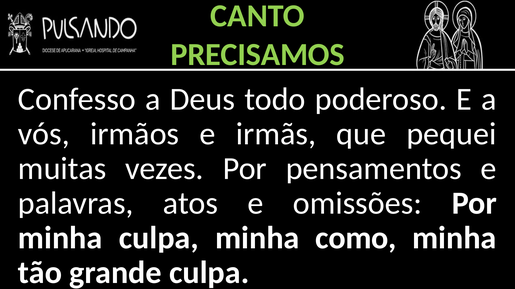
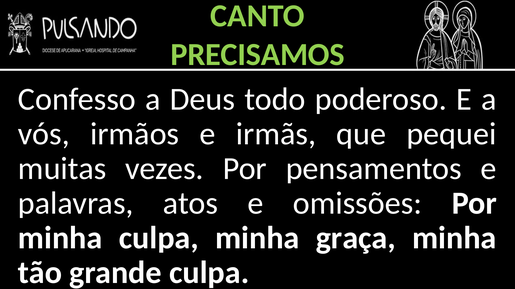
como: como -> graça
